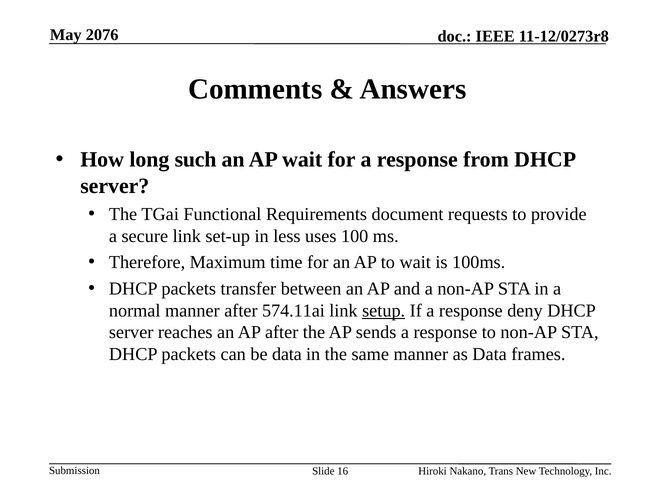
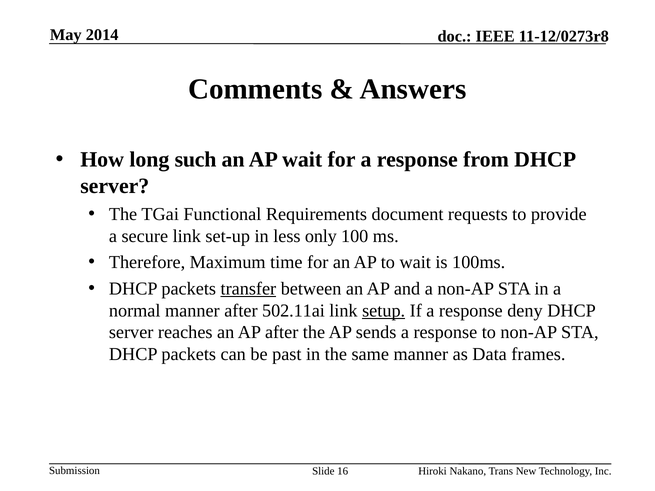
2076: 2076 -> 2014
uses: uses -> only
transfer underline: none -> present
574.11ai: 574.11ai -> 502.11ai
be data: data -> past
